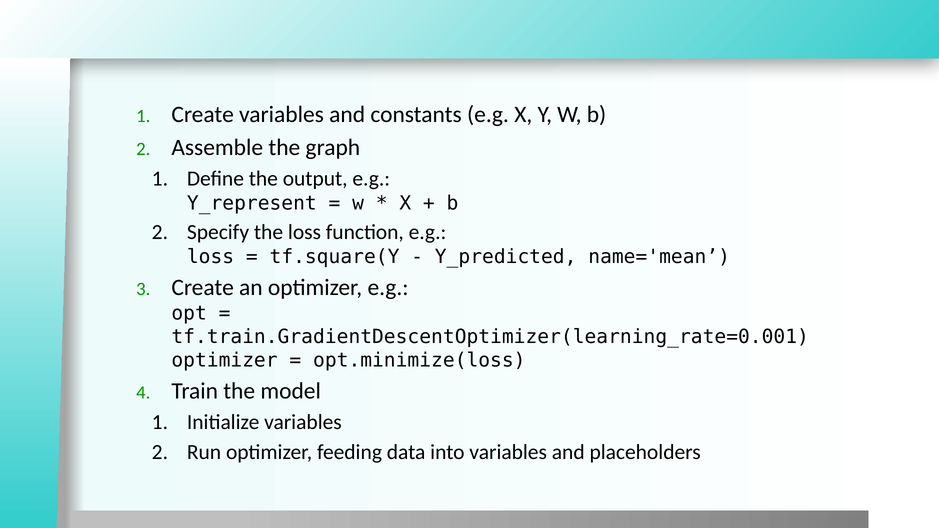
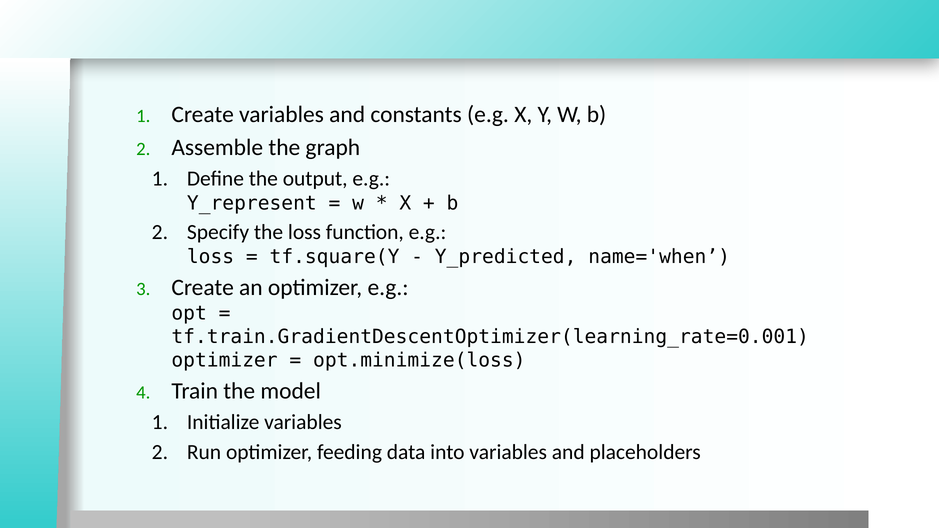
name='mean: name='mean -> name='when
